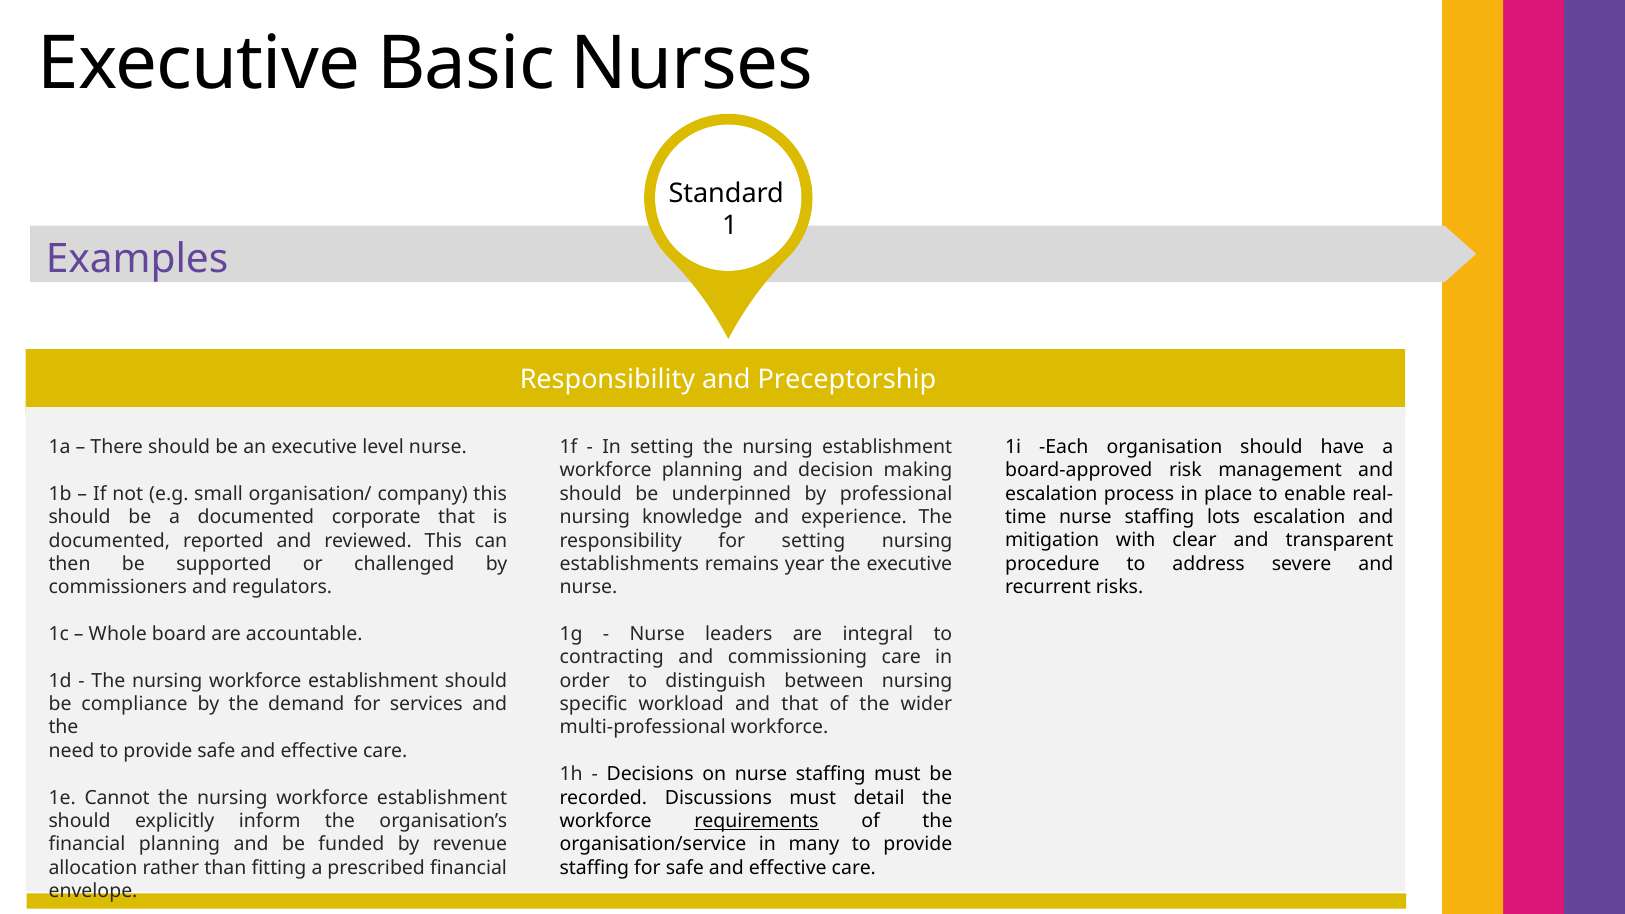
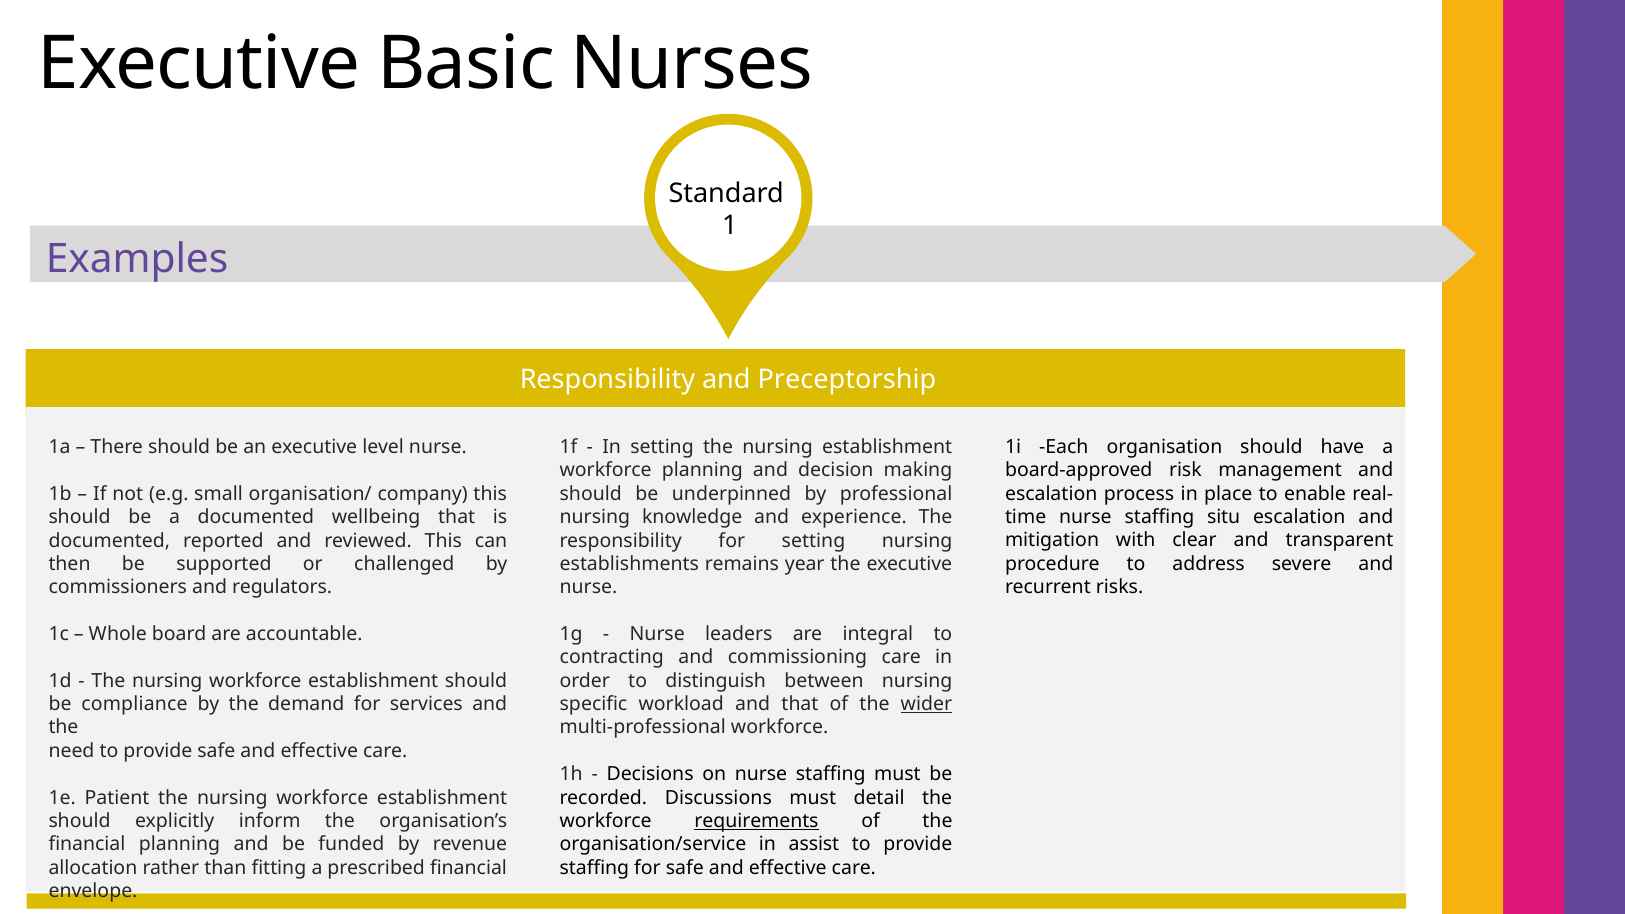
corporate: corporate -> wellbeing
lots: lots -> situ
wider underline: none -> present
Cannot: Cannot -> Patient
many: many -> assist
